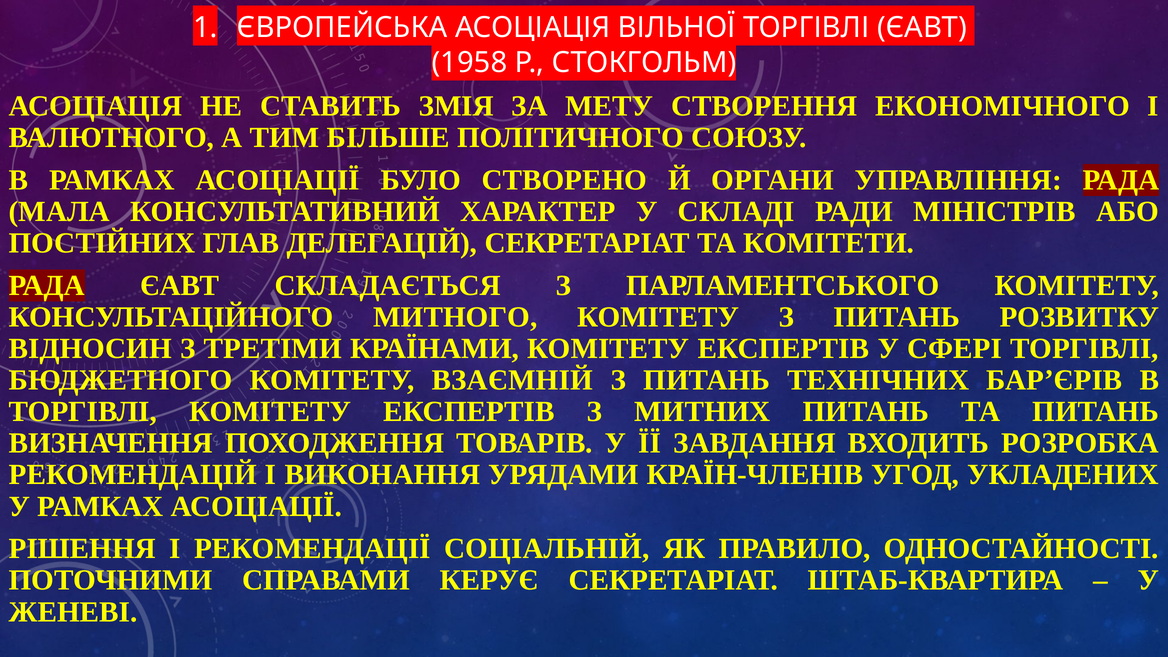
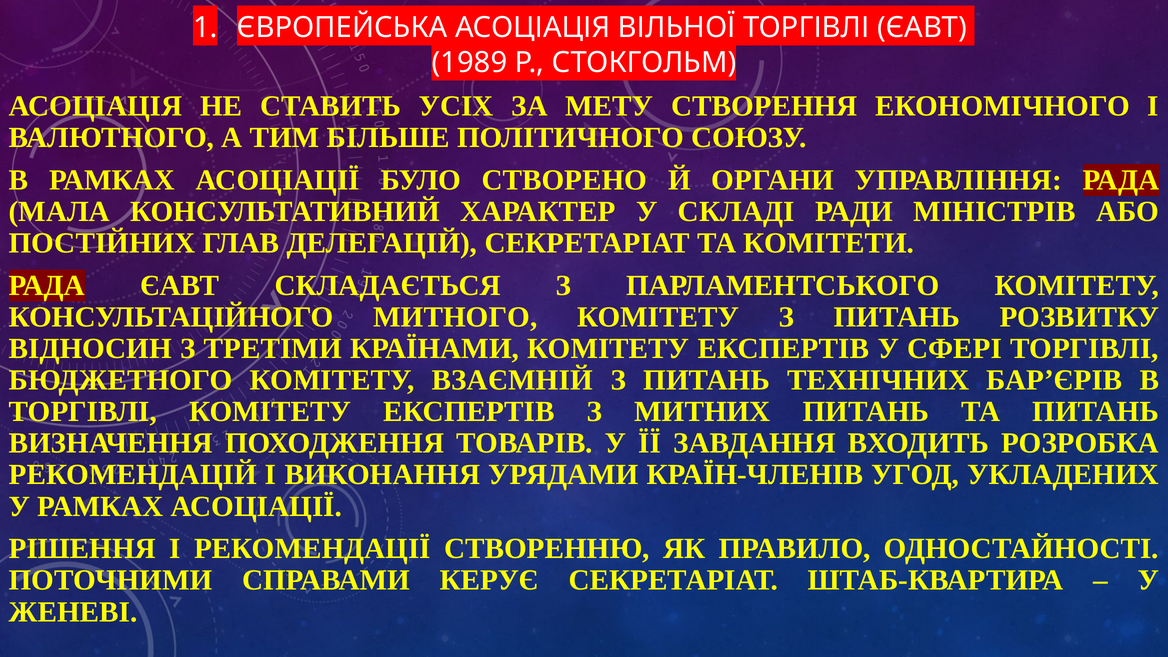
1958: 1958 -> 1989
ЗМІЯ: ЗМІЯ -> УСІХ
СОЦІАЛЬНІЙ: СОЦІАЛЬНІЙ -> СТВОРЕННЮ
